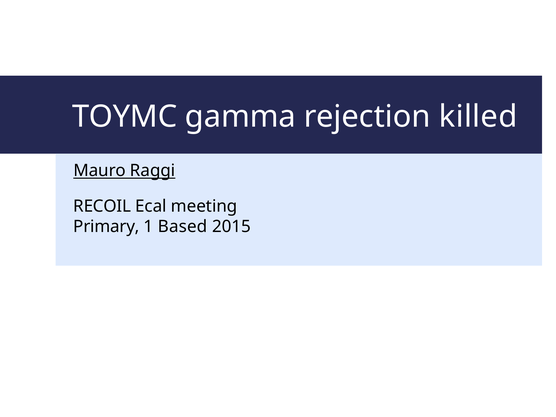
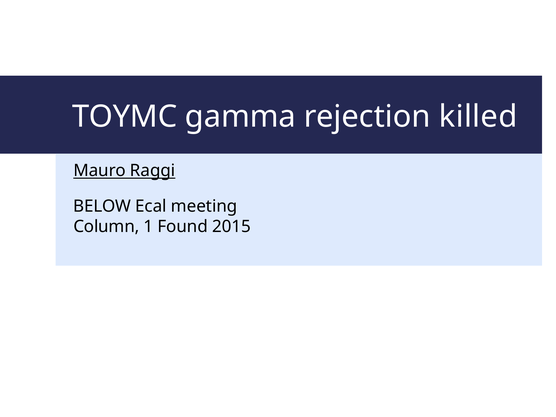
RECOIL: RECOIL -> BELOW
Primary: Primary -> Column
Based: Based -> Found
